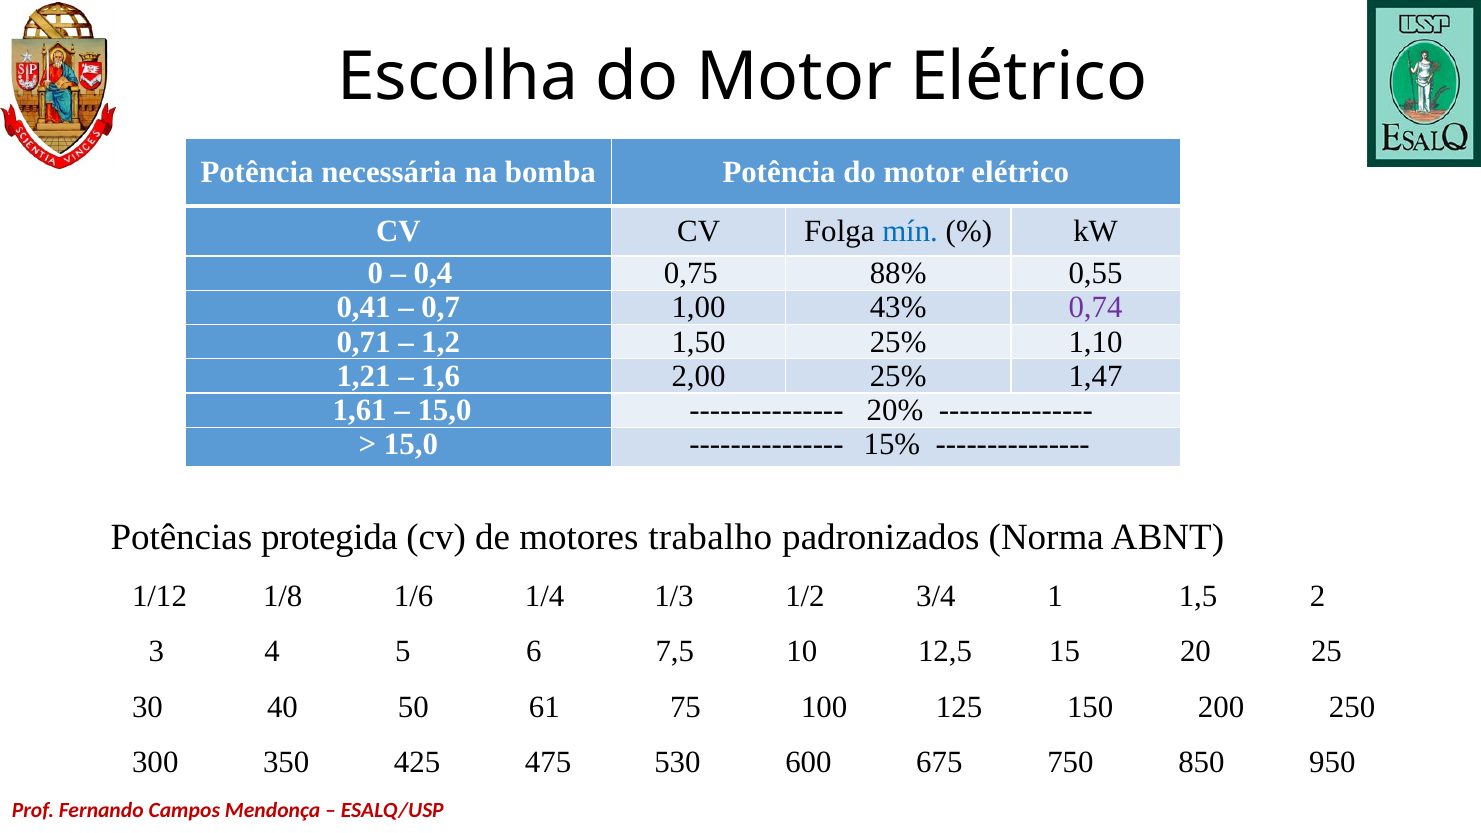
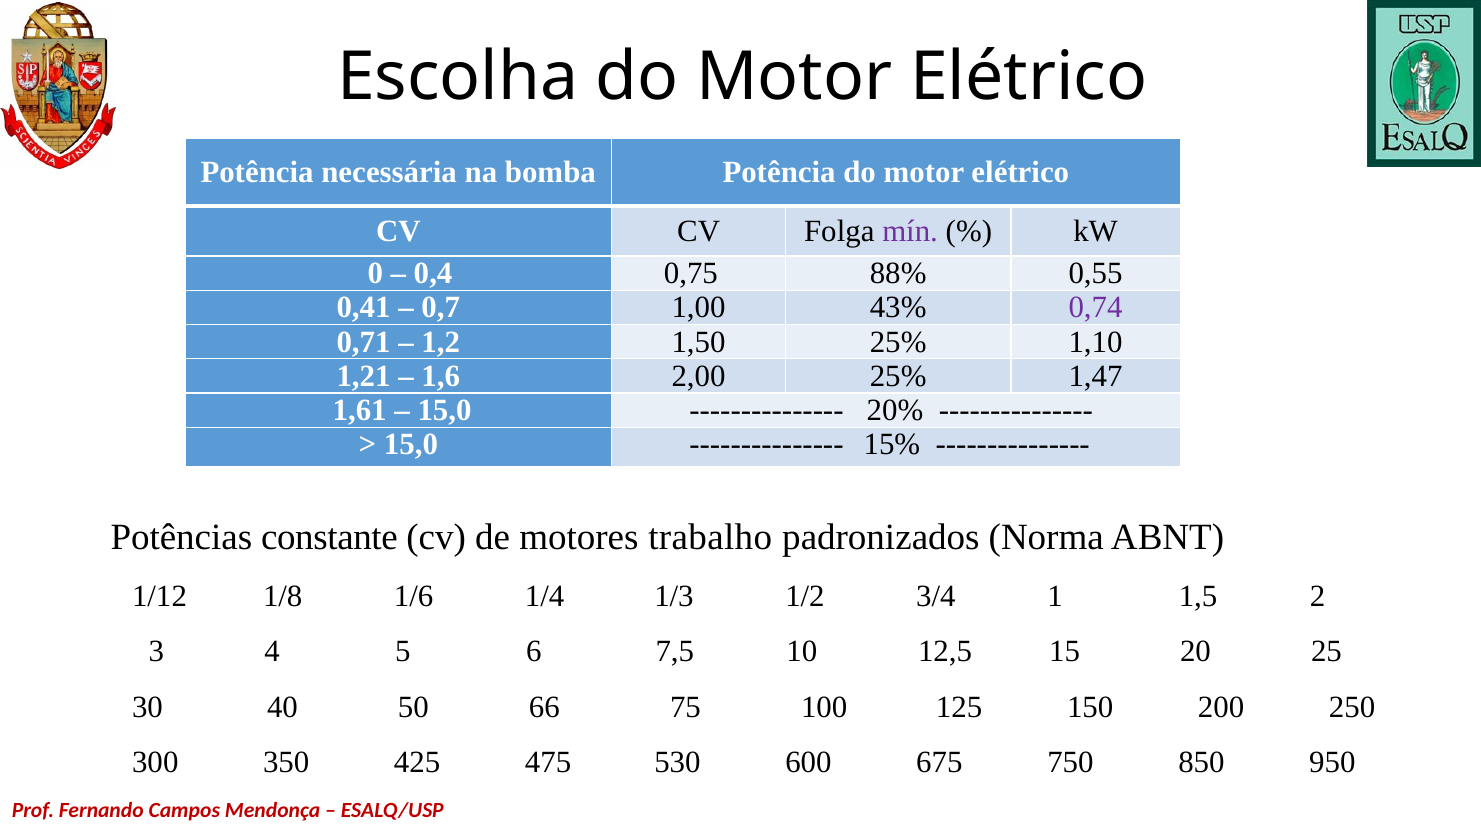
mín colour: blue -> purple
protegida: protegida -> constante
61: 61 -> 66
